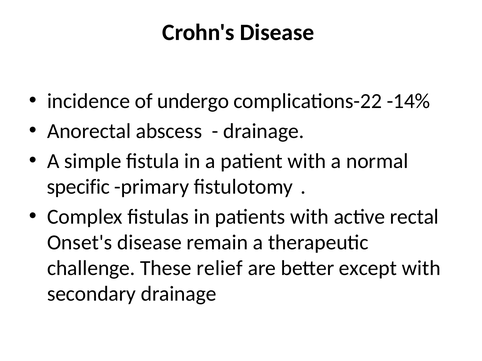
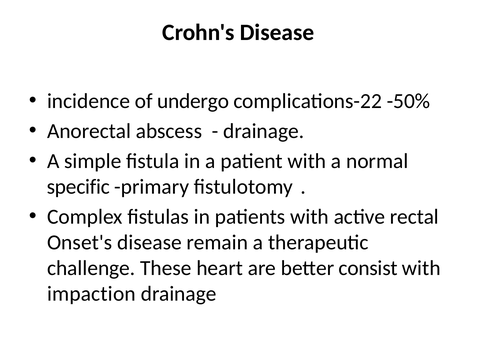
-14%: -14% -> -50%
relief: relief -> heart
except: except -> consist
secondary: secondary -> impaction
